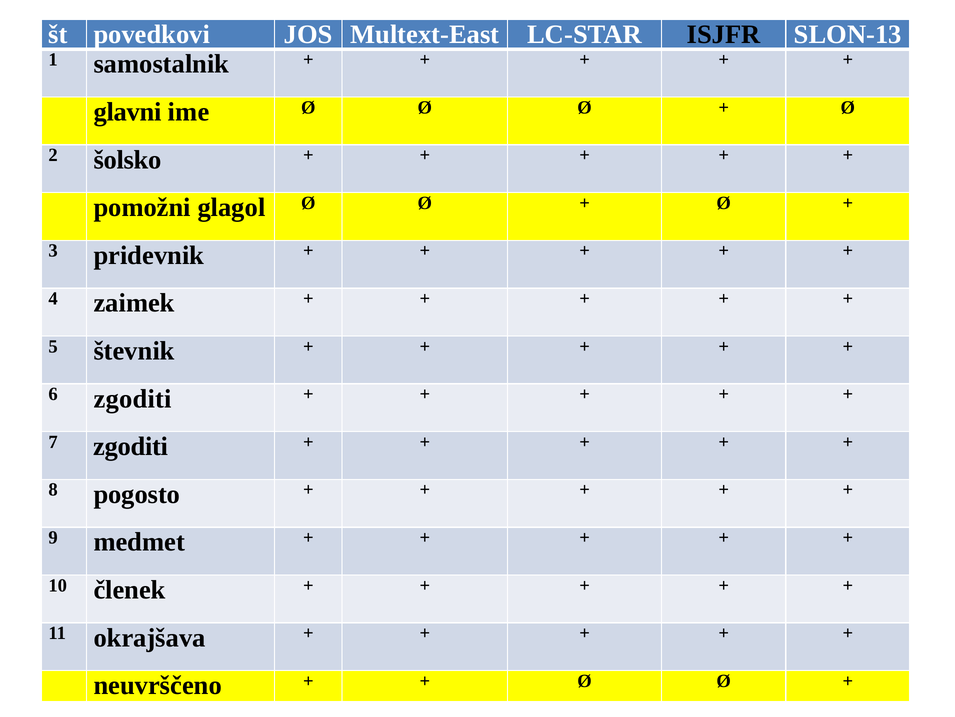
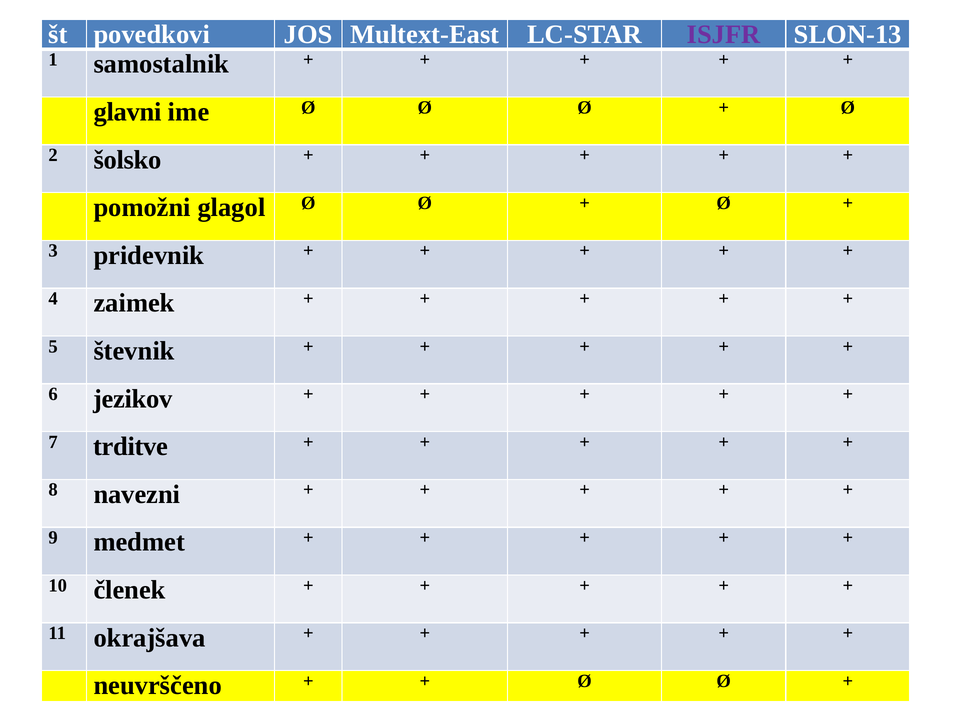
ISJFR colour: black -> purple
6 zgoditi: zgoditi -> jezikov
7 zgoditi: zgoditi -> trditve
pogosto: pogosto -> navezni
